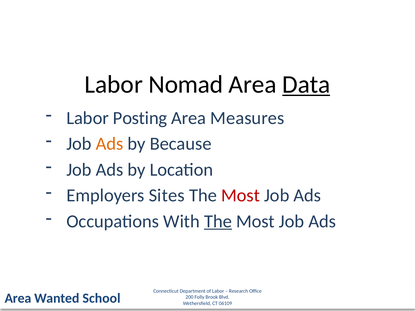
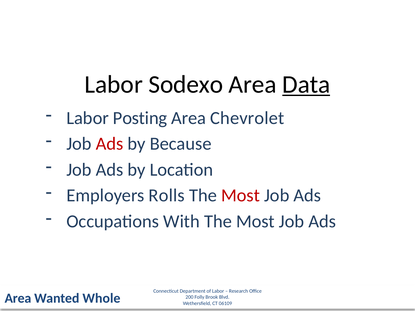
Nomad: Nomad -> Sodexo
Measures: Measures -> Chevrolet
Ads at (110, 144) colour: orange -> red
Sites: Sites -> Rolls
The at (218, 221) underline: present -> none
School: School -> Whole
